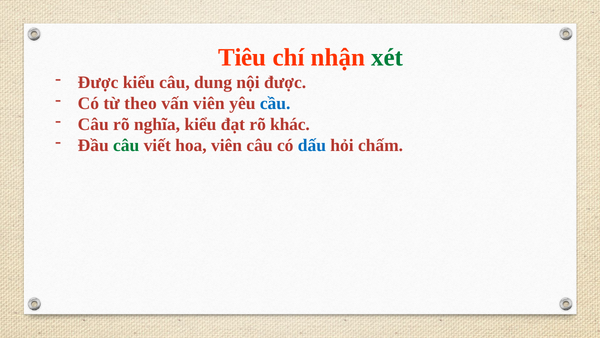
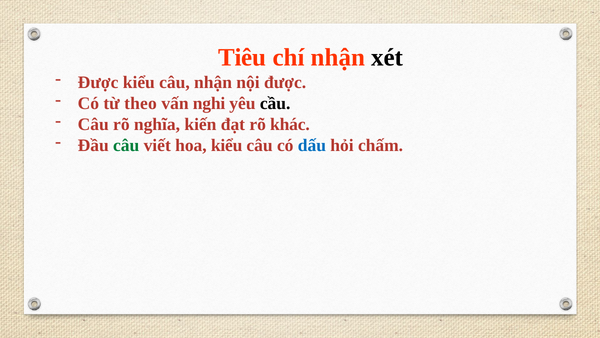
xét colour: green -> black
câu dung: dung -> nhận
vấn viên: viên -> nghi
cầu colour: blue -> black
nghĩa kiểu: kiểu -> kiến
hoa viên: viên -> kiểu
